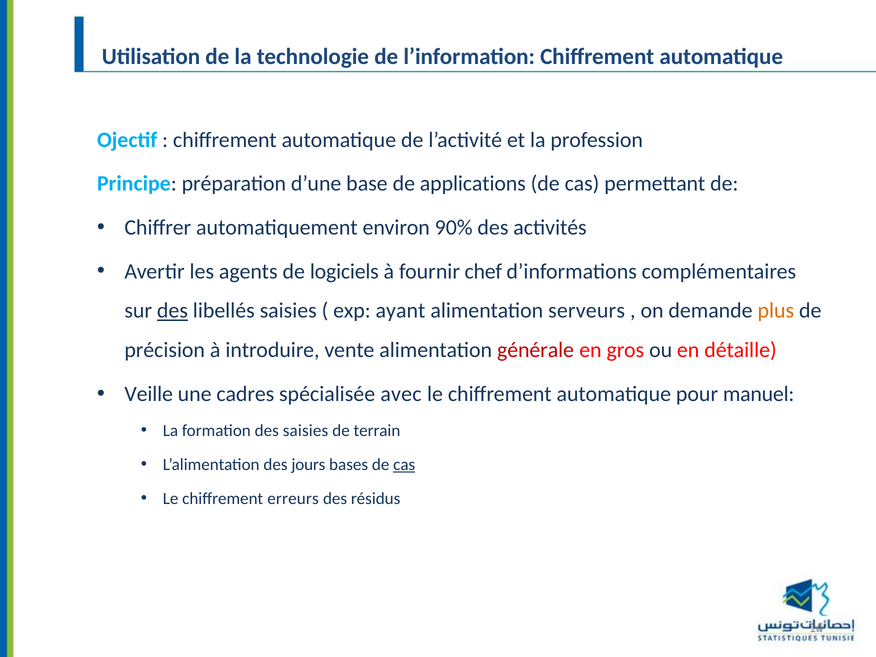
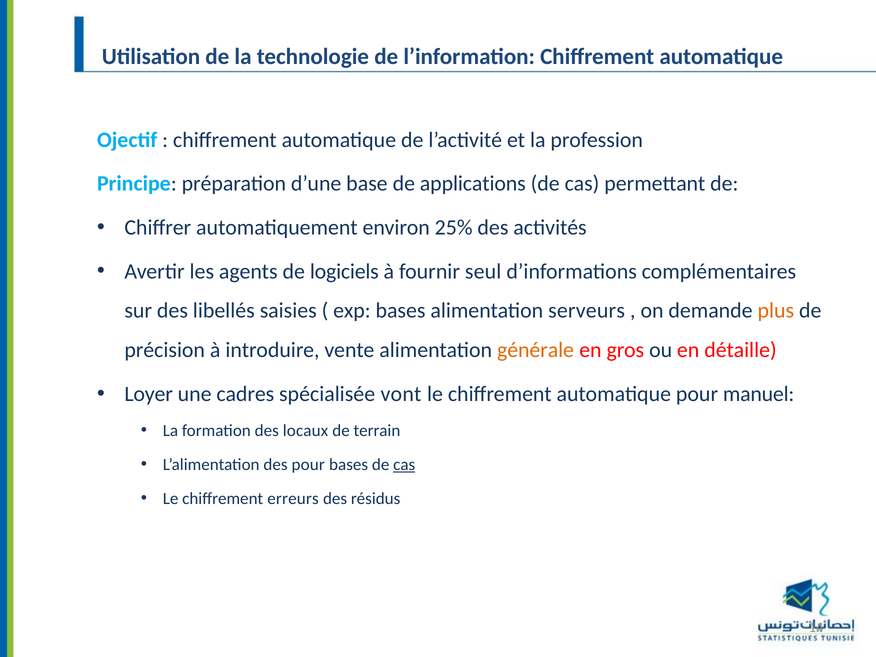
90%: 90% -> 25%
chef: chef -> seul
des at (172, 311) underline: present -> none
exp ayant: ayant -> bases
générale colour: red -> orange
Veille: Veille -> Loyer
avec: avec -> vont
des saisies: saisies -> locaux
des jours: jours -> pour
